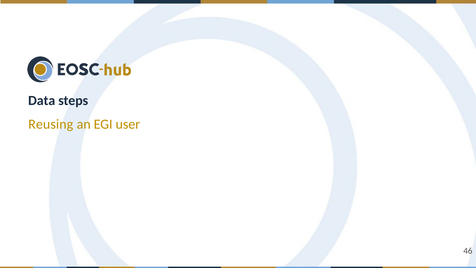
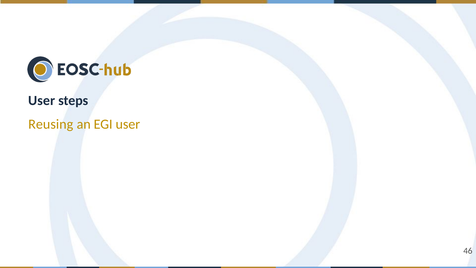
Data at (42, 100): Data -> User
